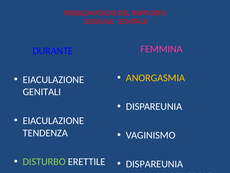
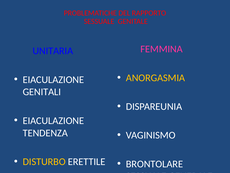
DURANTE: DURANTE -> UNITARIA
DISTURBO colour: light green -> yellow
DISPAREUNIA at (154, 163): DISPAREUNIA -> BRONTOLARE
